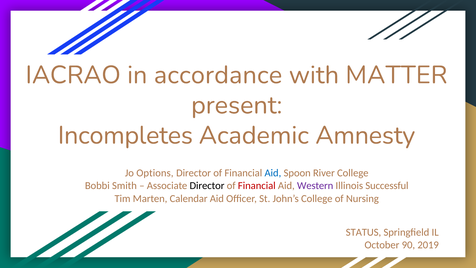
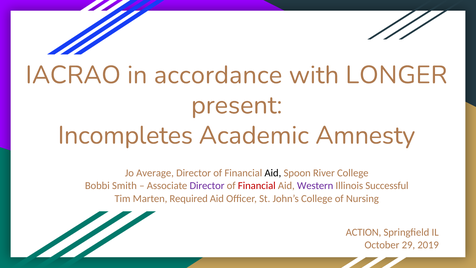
MATTER: MATTER -> LONGER
Options: Options -> Average
Aid at (273, 173) colour: blue -> black
Director at (207, 186) colour: black -> purple
Calendar: Calendar -> Required
STATUS: STATUS -> ACTION
90: 90 -> 29
